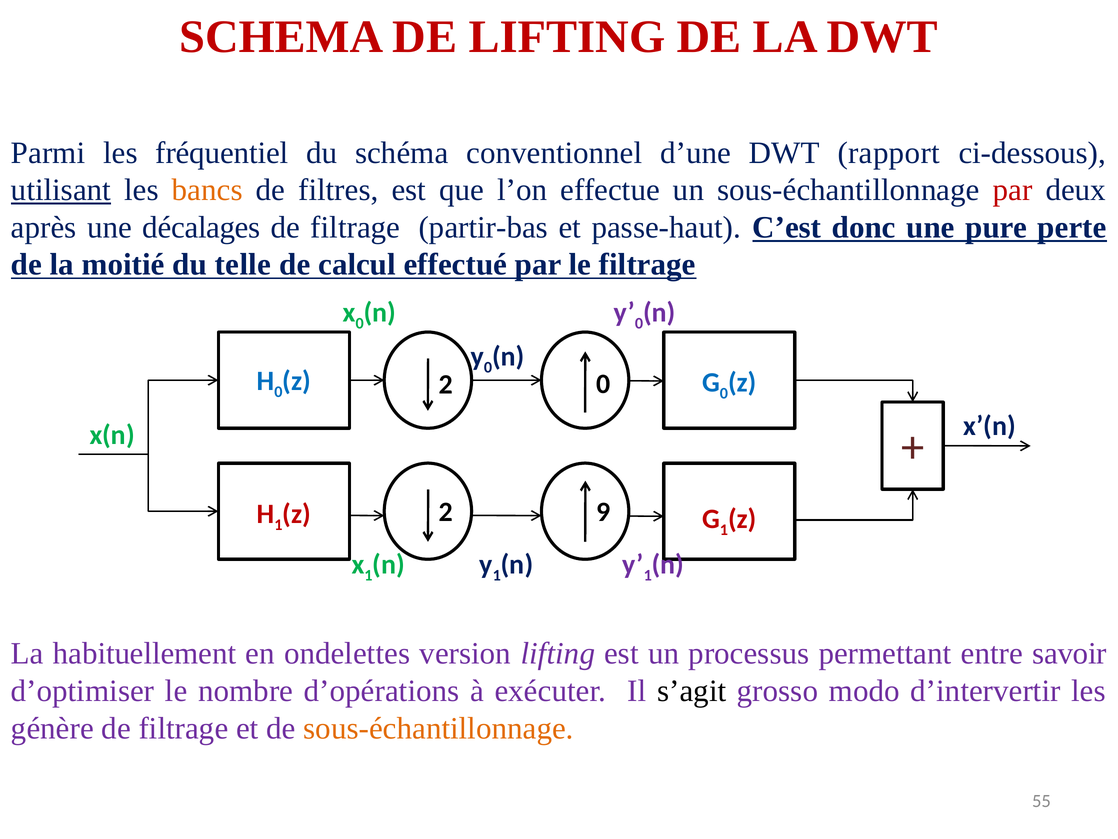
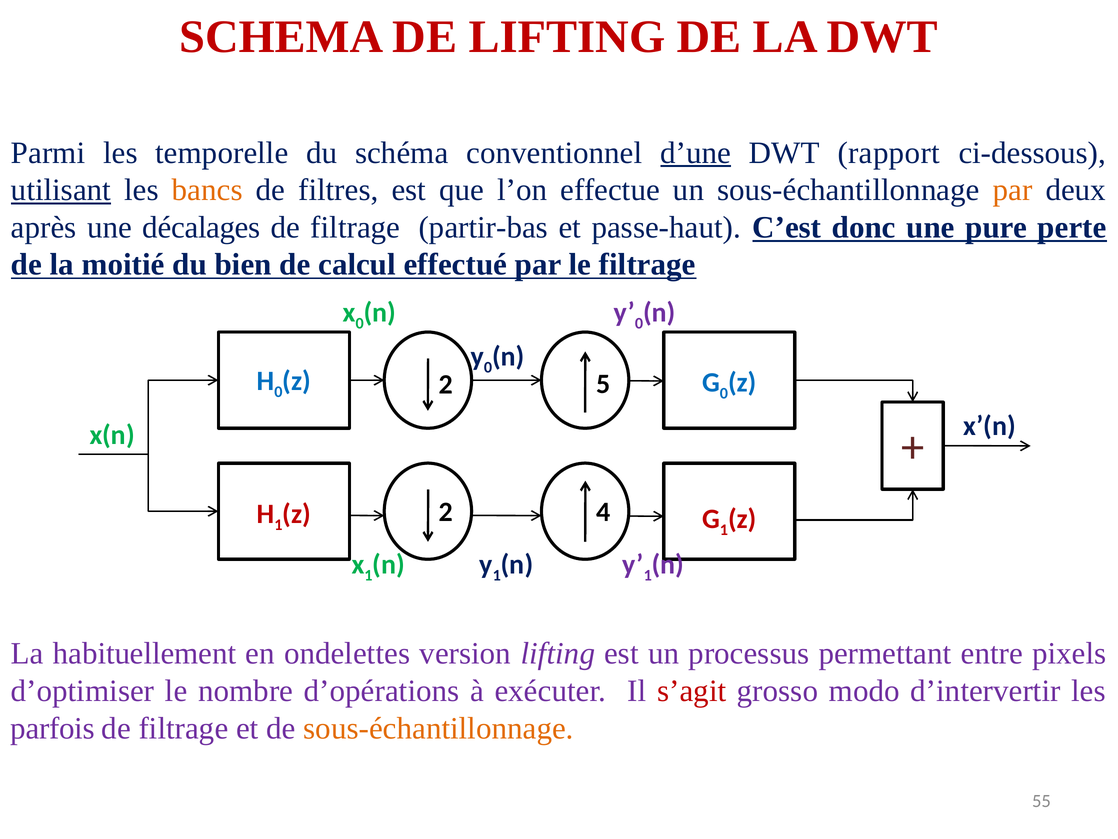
fréquentiel: fréquentiel -> temporelle
d’une underline: none -> present
par at (1013, 190) colour: red -> orange
telle: telle -> bien
2 0: 0 -> 5
9: 9 -> 4
savoir: savoir -> pixels
s’agit colour: black -> red
génère: génère -> parfois
